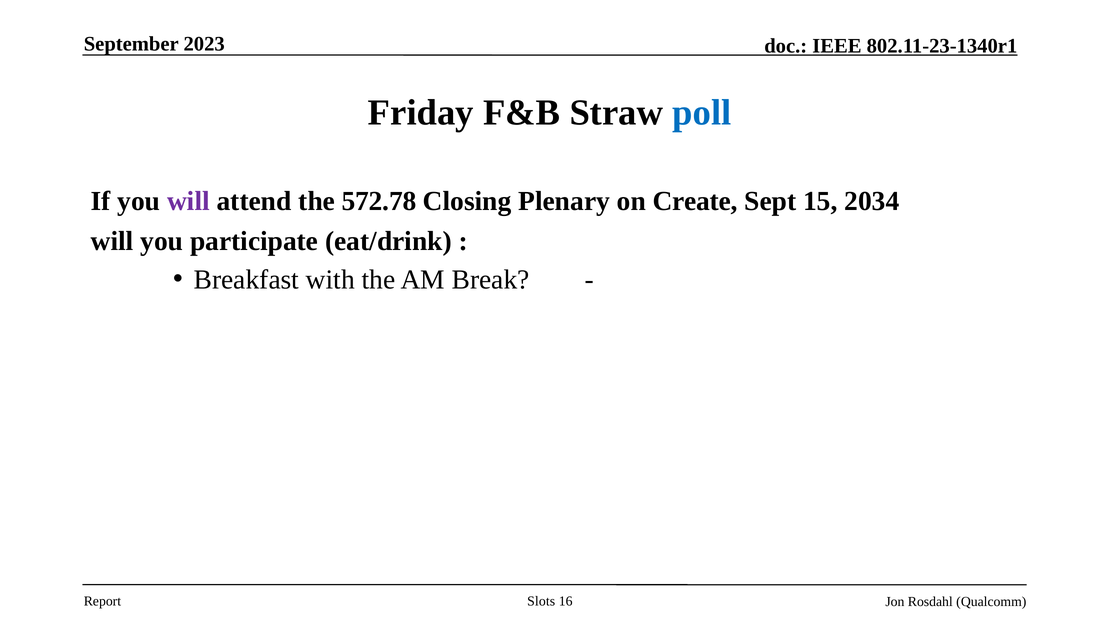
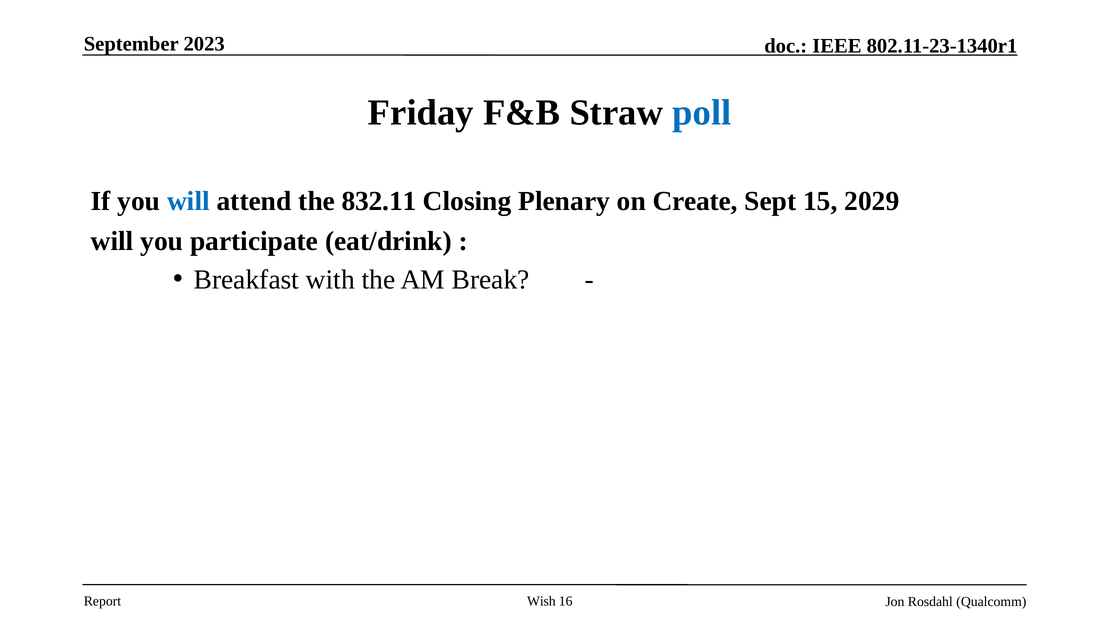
will at (188, 201) colour: purple -> blue
572.78: 572.78 -> 832.11
2034: 2034 -> 2029
Slots: Slots -> Wish
